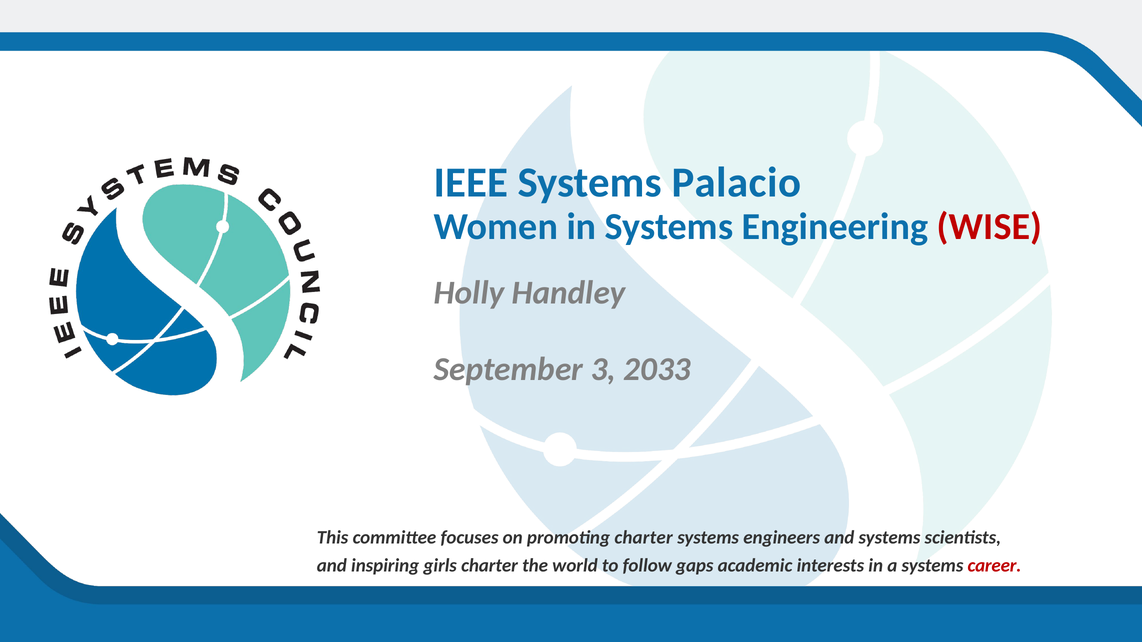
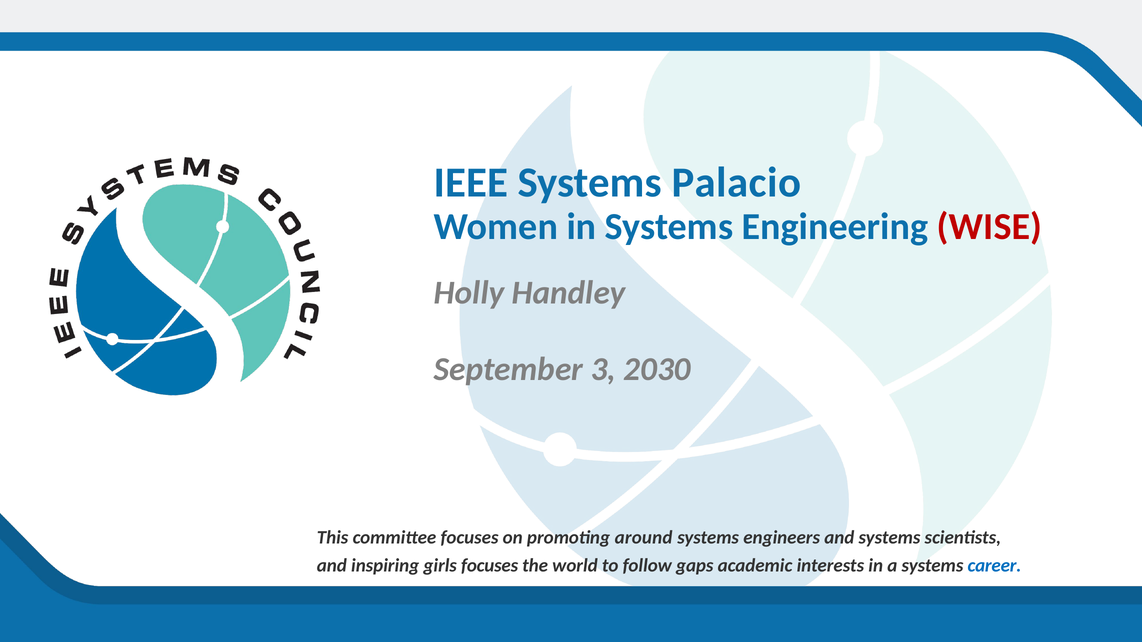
2033: 2033 -> 2030
promoting charter: charter -> around
girls charter: charter -> focuses
career colour: red -> blue
